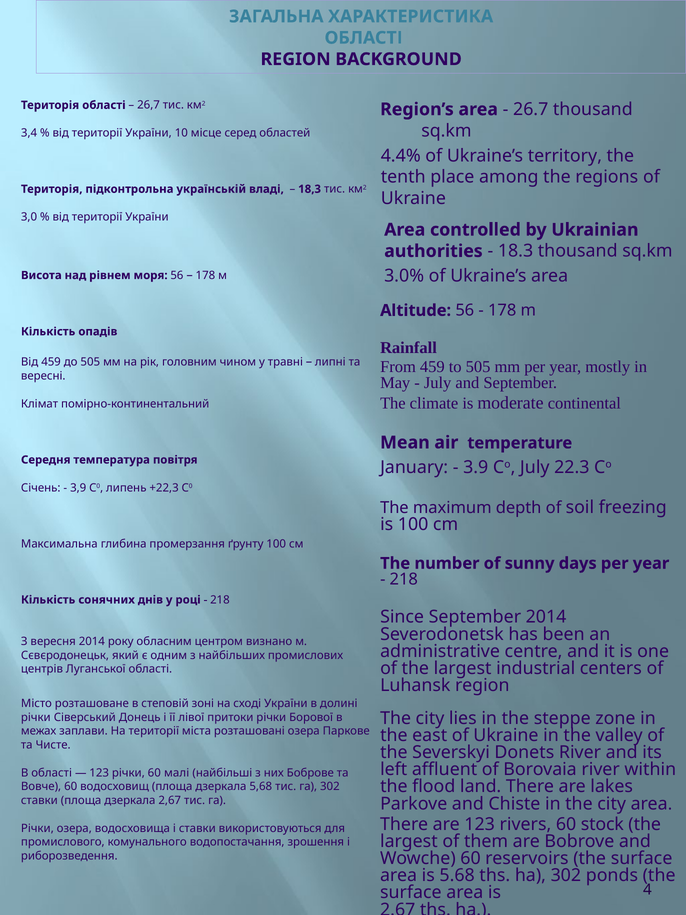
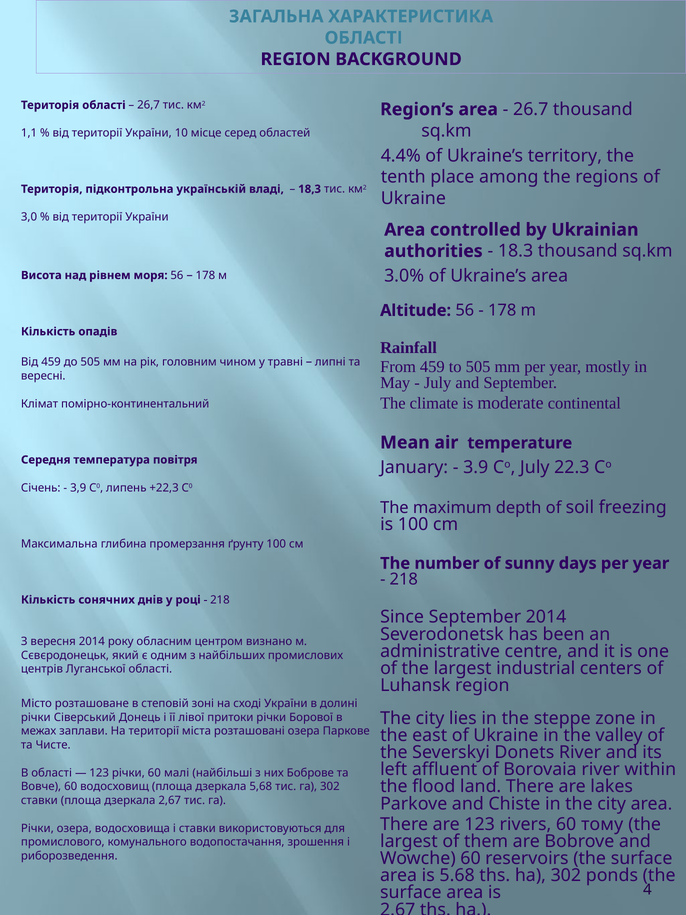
3,4: 3,4 -> 1,1
stock: stock -> тому
